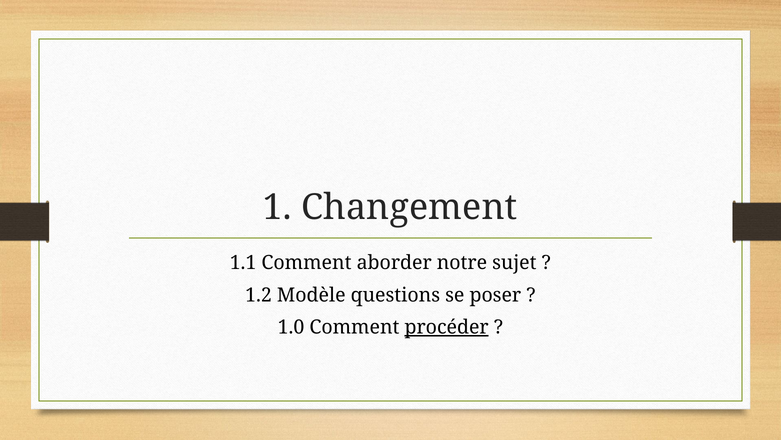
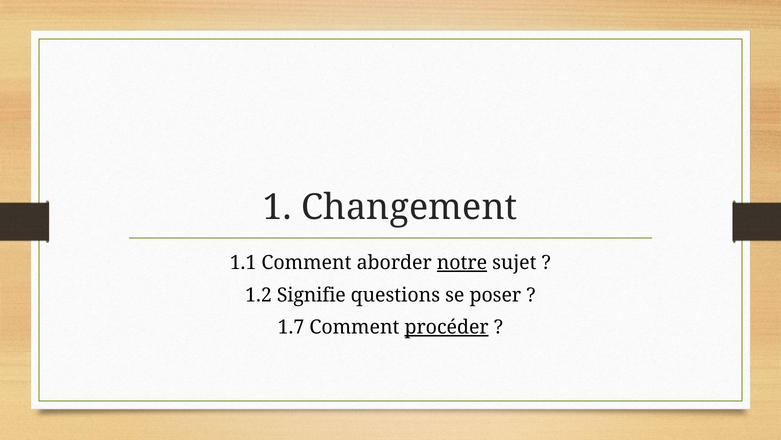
notre underline: none -> present
Modèle: Modèle -> Signifie
1.0: 1.0 -> 1.7
